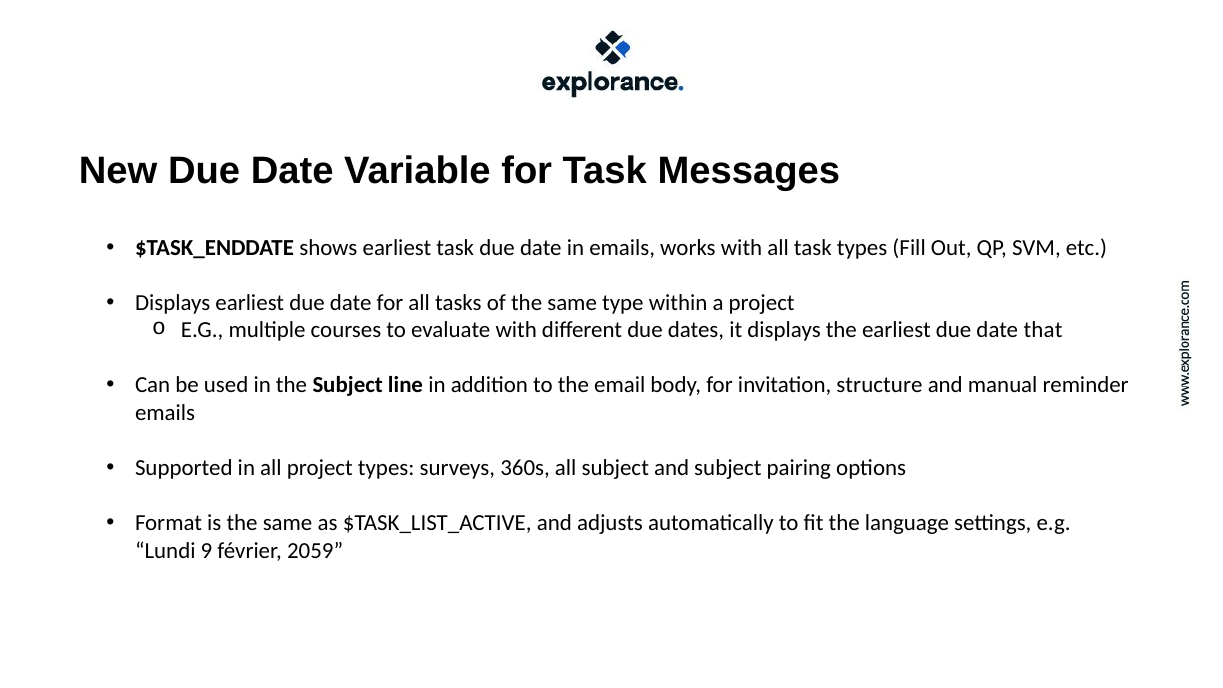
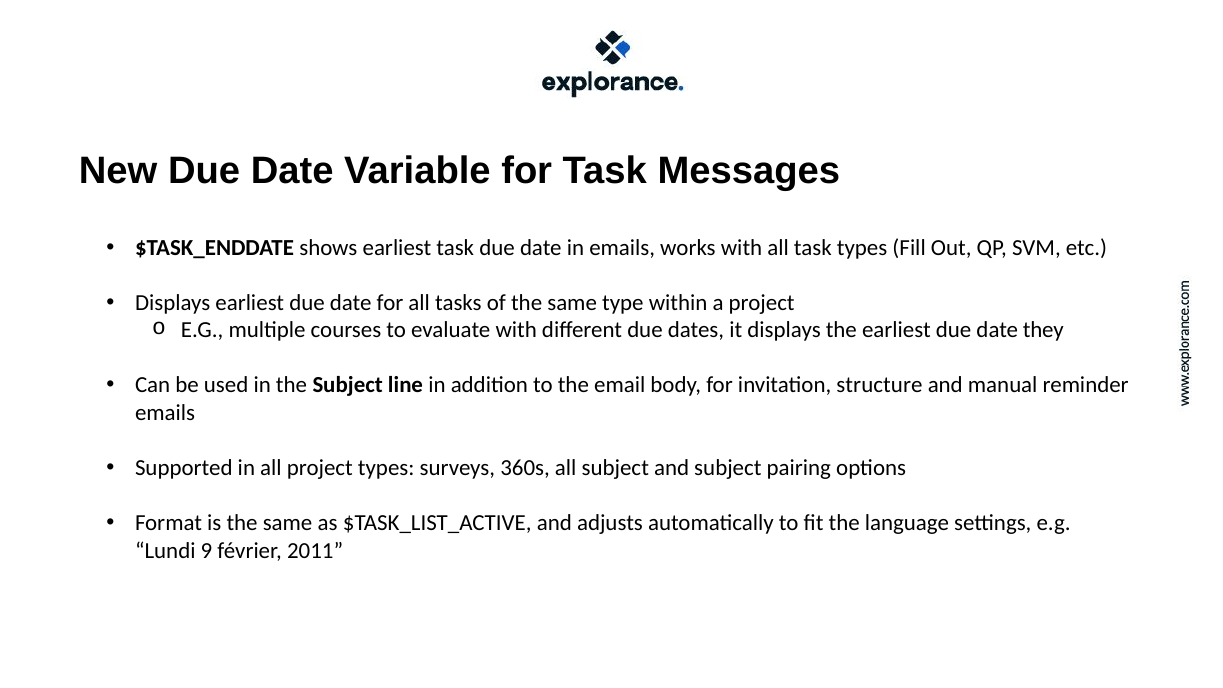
that: that -> they
2059: 2059 -> 2011
